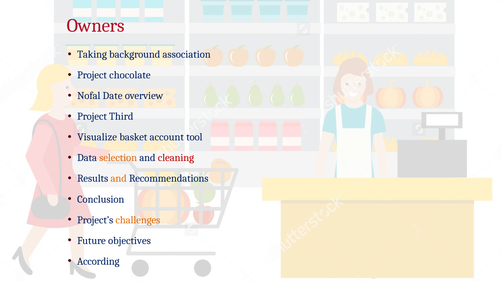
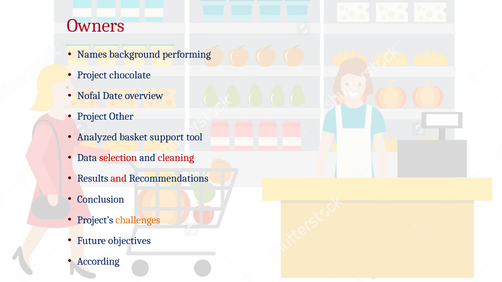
Taking: Taking -> Names
association: association -> performing
Third: Third -> Other
Visualize: Visualize -> Analyzed
account: account -> support
selection colour: orange -> red
and at (119, 179) colour: orange -> red
